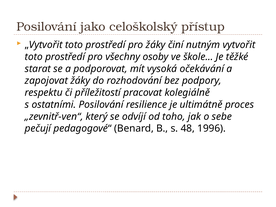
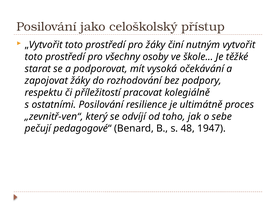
1996: 1996 -> 1947
